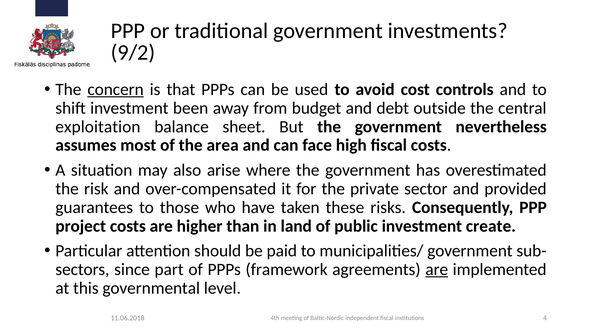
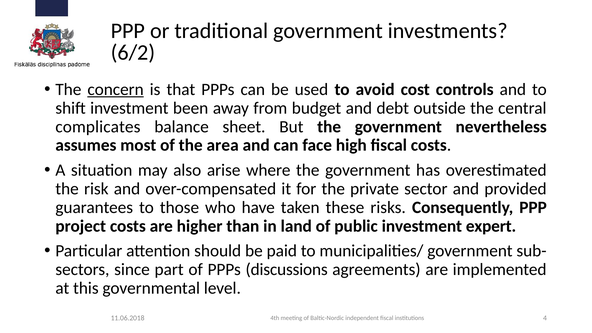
9/2: 9/2 -> 6/2
exploitation: exploitation -> complicates
create: create -> expert
framework: framework -> discussions
are at (437, 270) underline: present -> none
